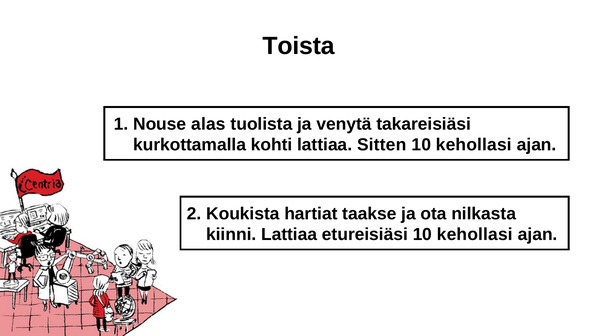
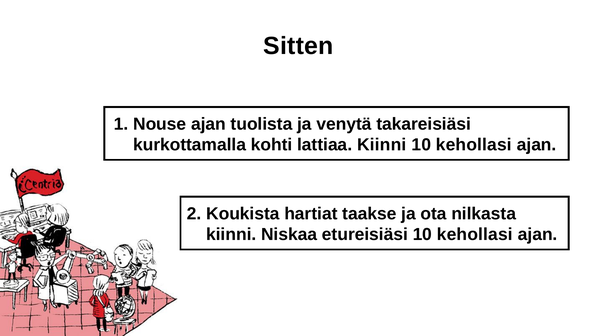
Toista: Toista -> Sitten
Nouse alas: alas -> ajan
lattiaa Sitten: Sitten -> Kiinni
kiinni Lattiaa: Lattiaa -> Niskaa
